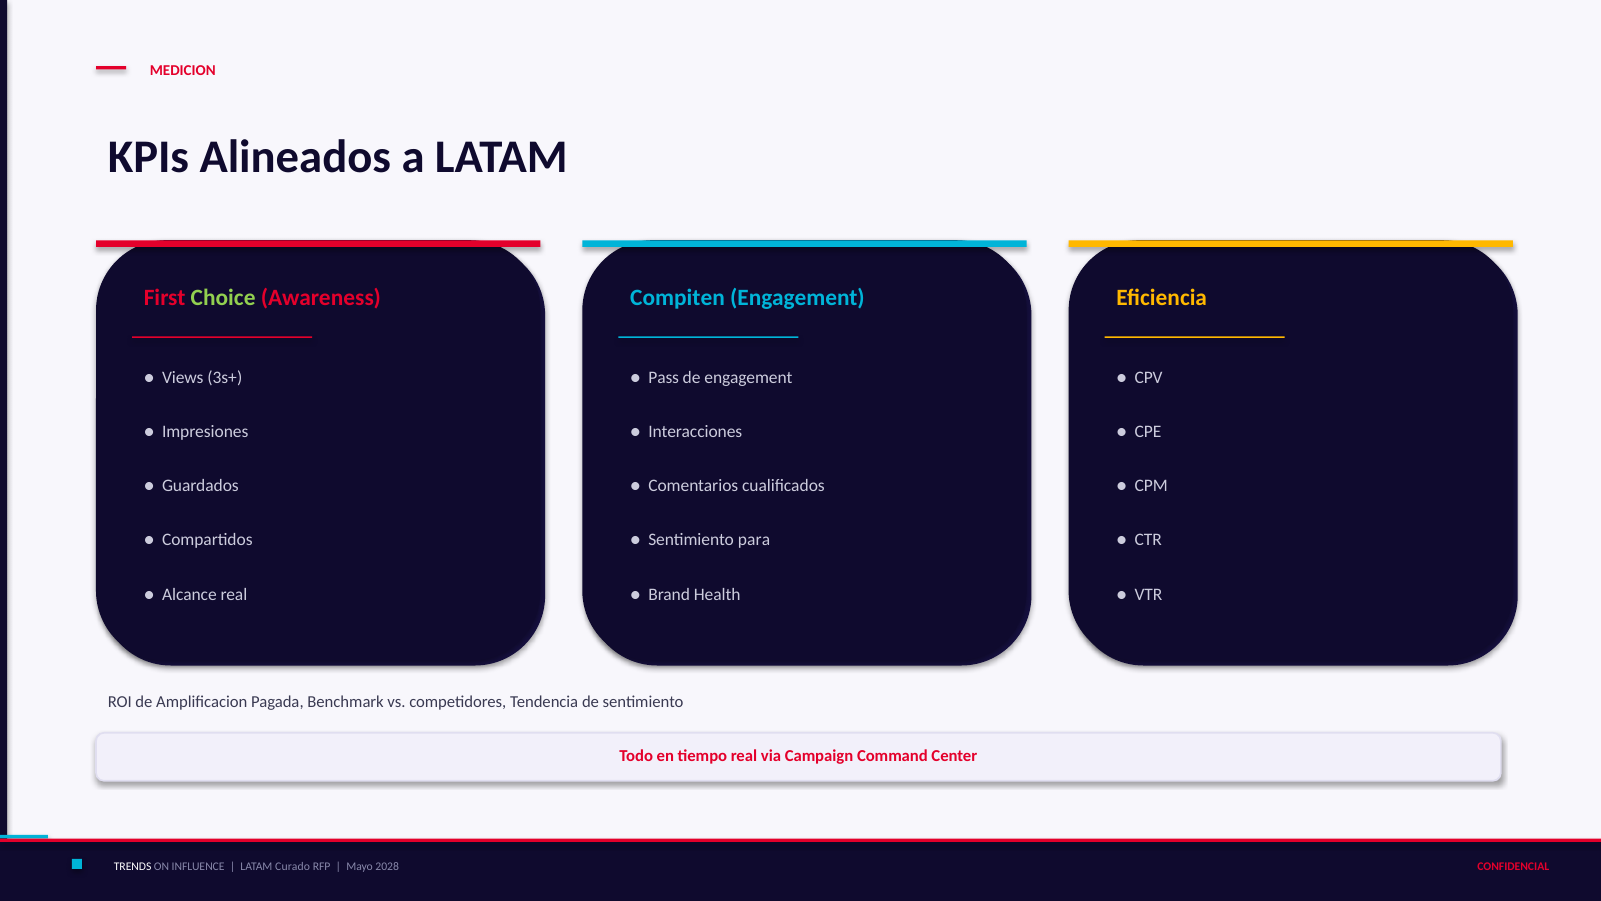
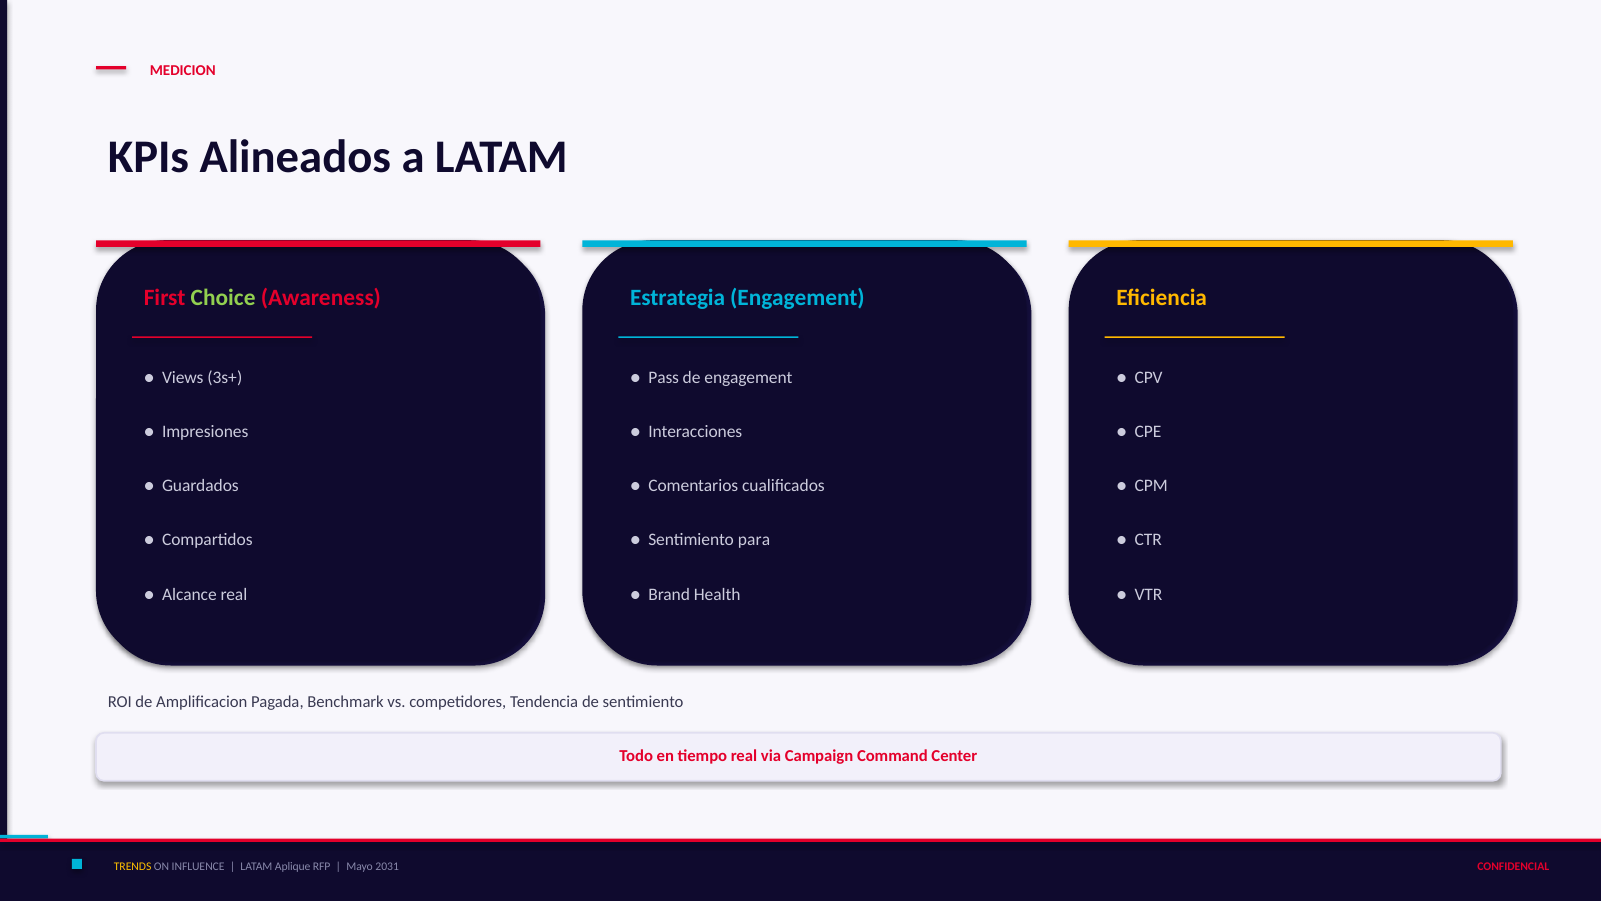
Compiten: Compiten -> Estrategia
TRENDS colour: white -> yellow
Curado: Curado -> Aplique
2028: 2028 -> 2031
